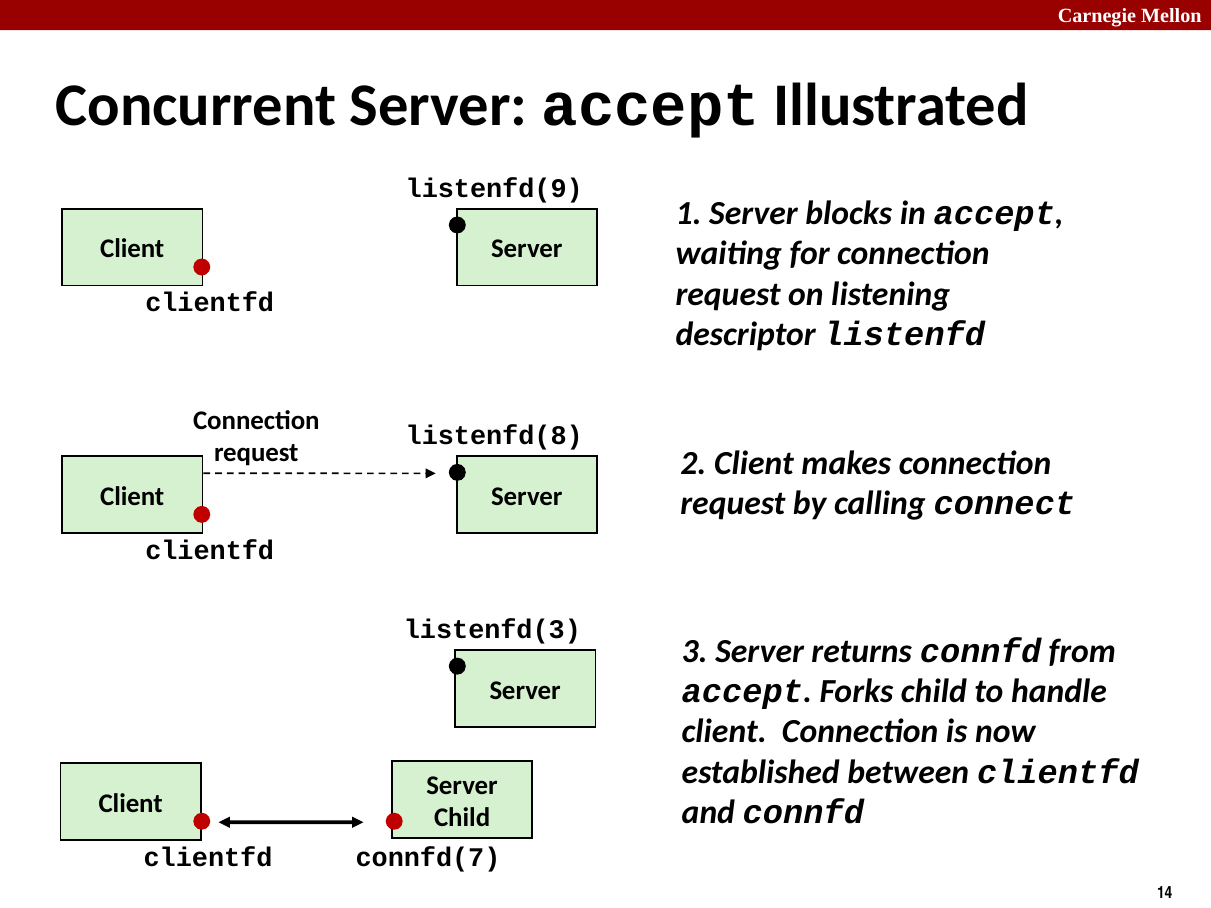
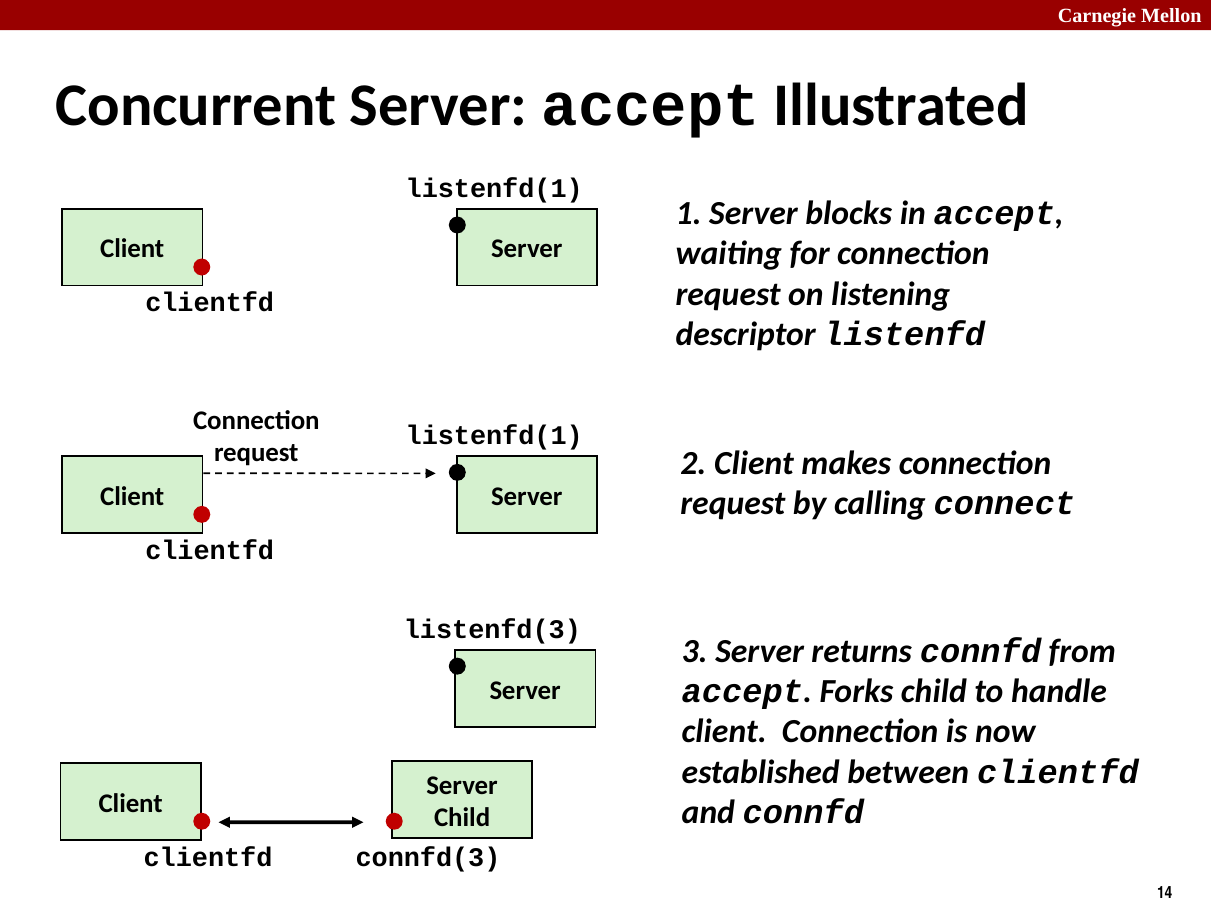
listenfd(9 at (494, 188): listenfd(9 -> listenfd(1
listenfd(8 at (494, 436): listenfd(8 -> listenfd(1
connfd(7: connfd(7 -> connfd(3
